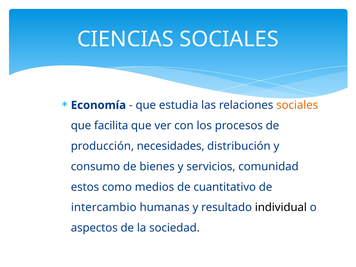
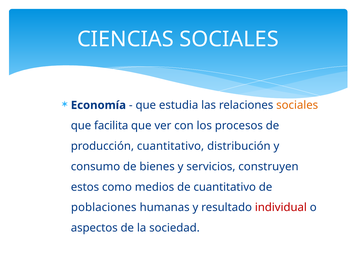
producción necesidades: necesidades -> cuantitativo
comunidad: comunidad -> construyen
intercambio: intercambio -> poblaciones
individual colour: black -> red
